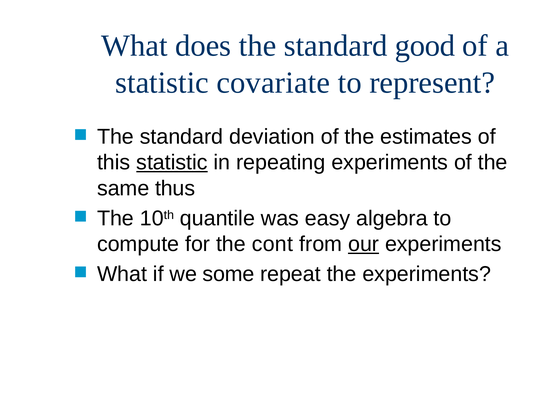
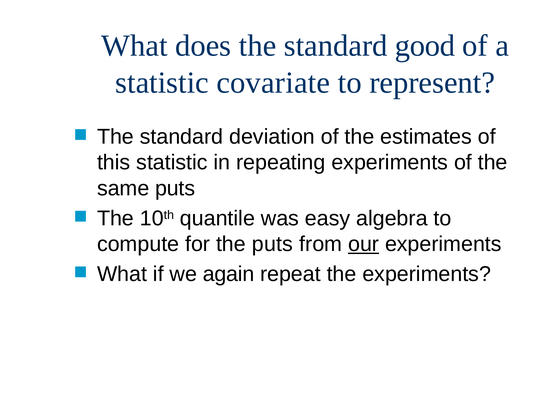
statistic at (172, 163) underline: present -> none
same thus: thus -> puts
the cont: cont -> puts
some: some -> again
